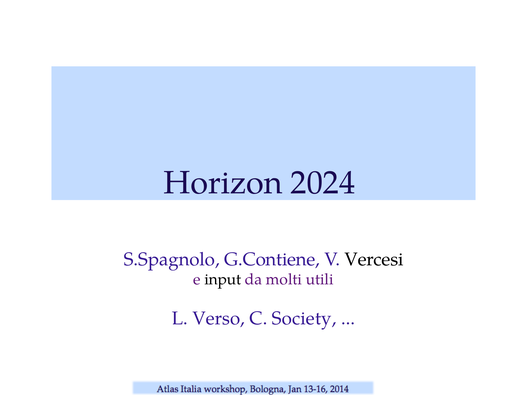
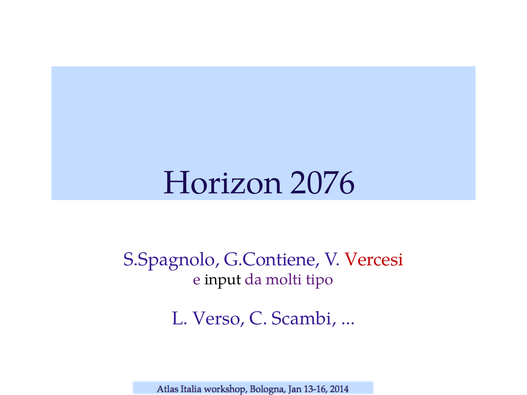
2024: 2024 -> 2076
Vercesi colour: black -> red
utili: utili -> tipo
Society: Society -> Scambi
